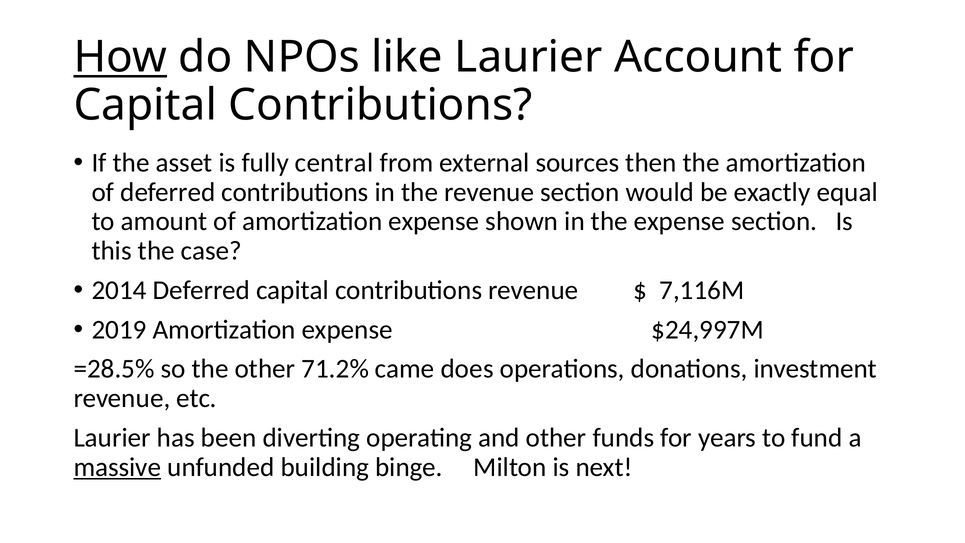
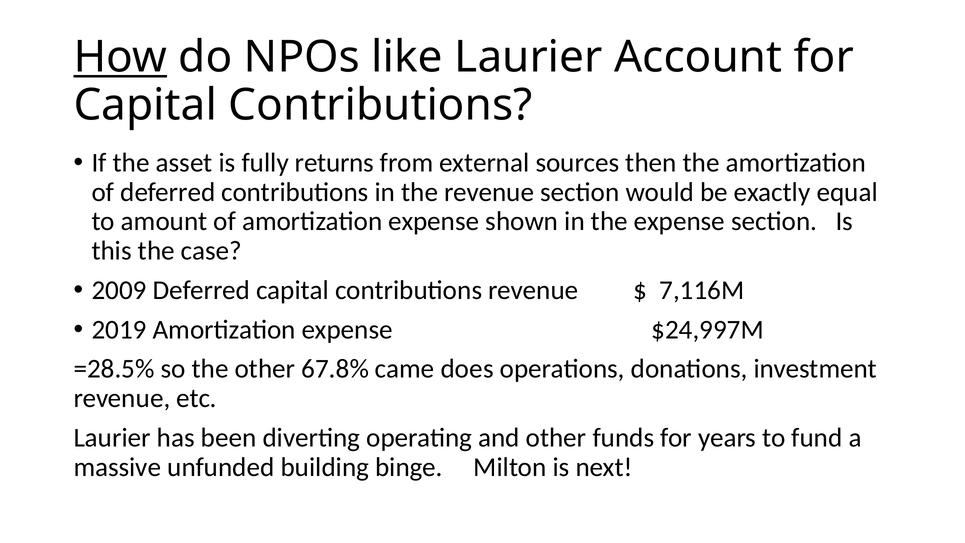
central: central -> returns
2014: 2014 -> 2009
71.2%: 71.2% -> 67.8%
massive underline: present -> none
